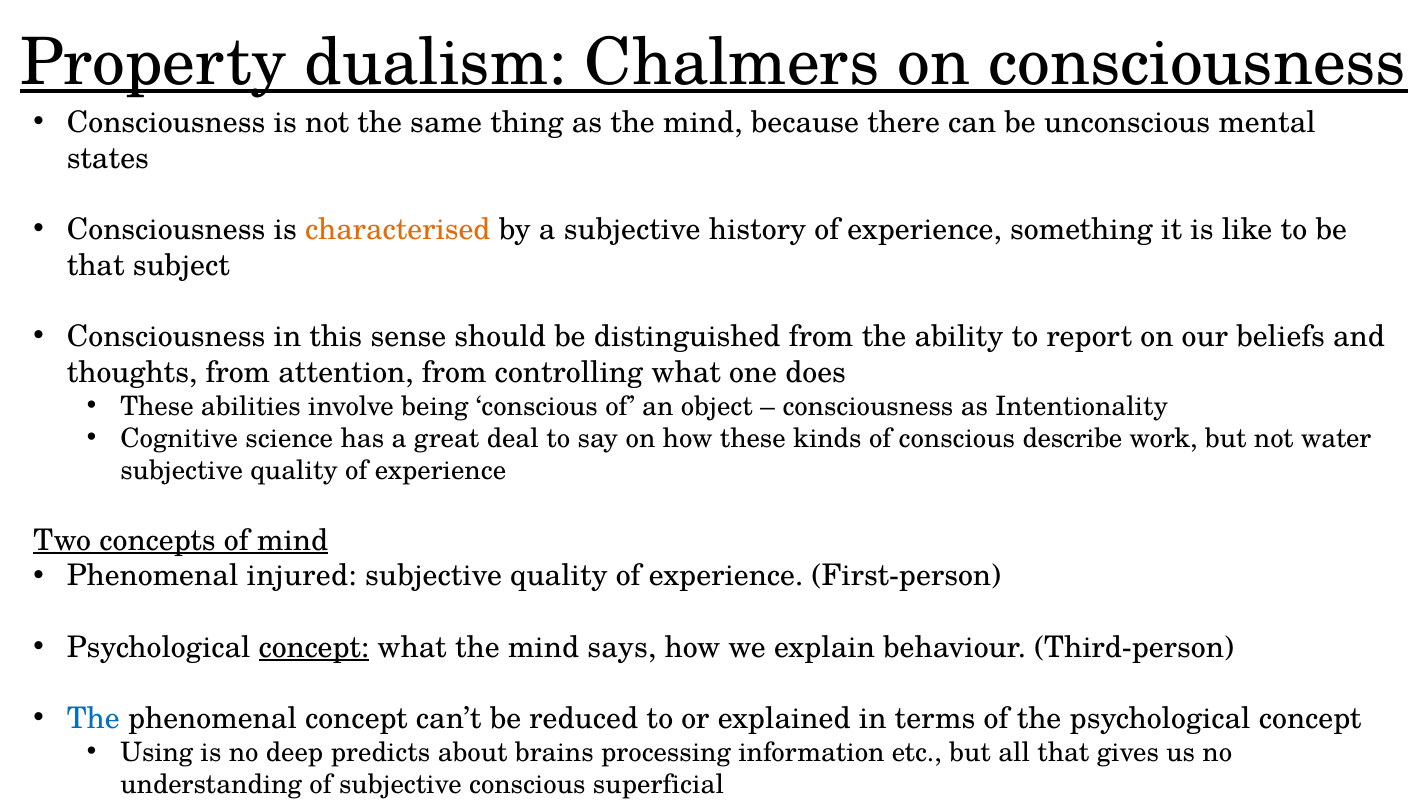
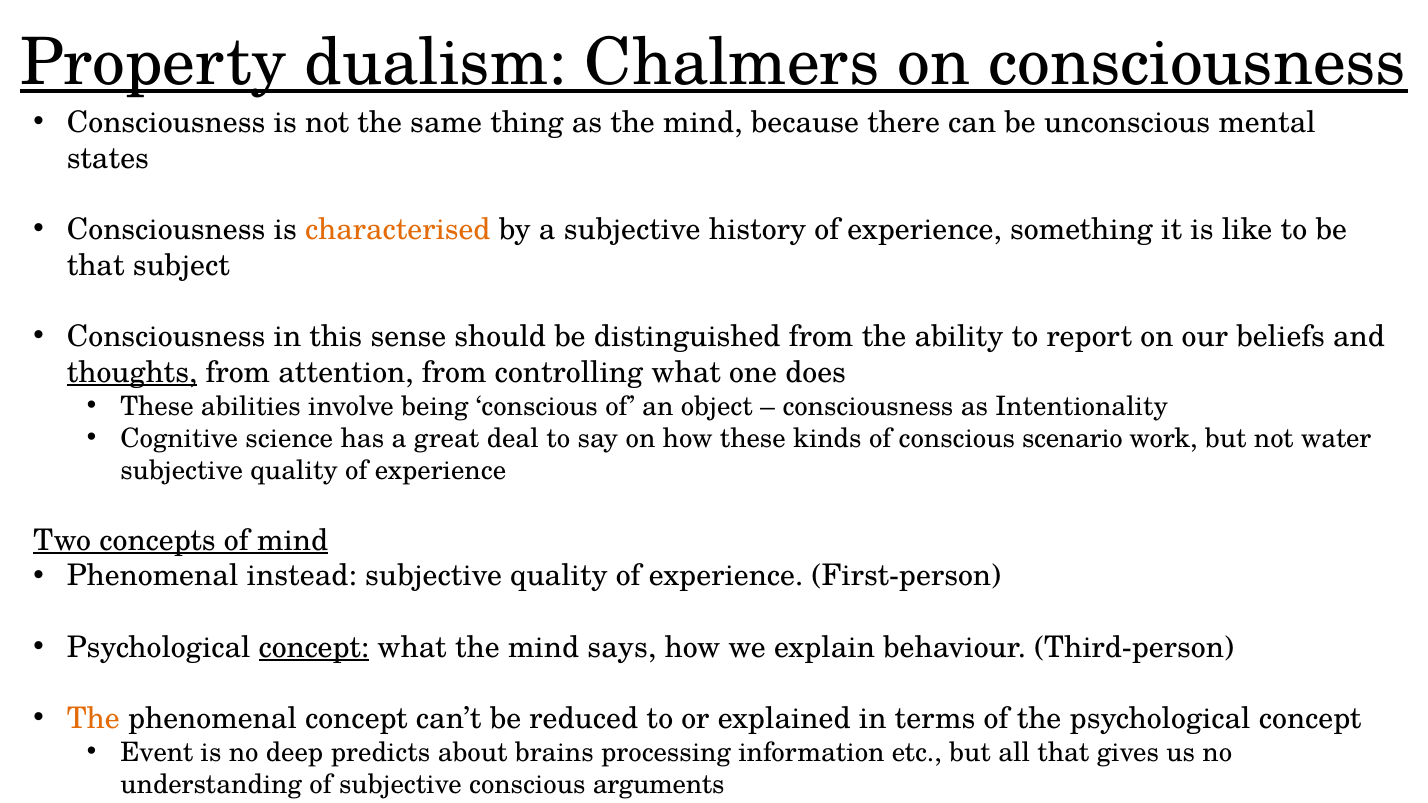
thoughts underline: none -> present
describe: describe -> scenario
injured: injured -> instead
The at (93, 719) colour: blue -> orange
Using: Using -> Event
superficial: superficial -> arguments
